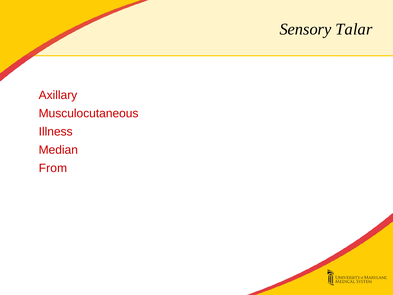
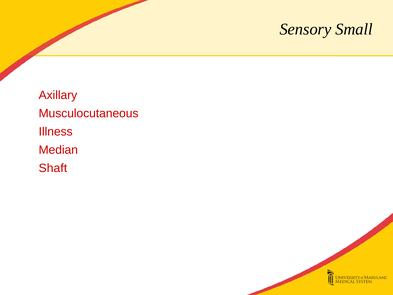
Talar: Talar -> Small
From: From -> Shaft
